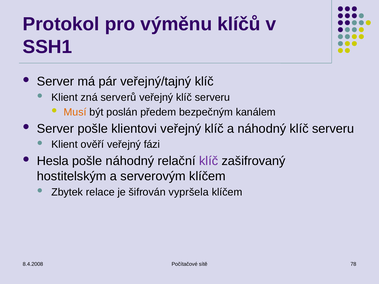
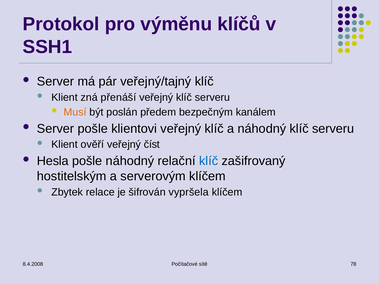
serverů: serverů -> přenáší
fázi: fázi -> číst
klíč at (209, 161) colour: purple -> blue
